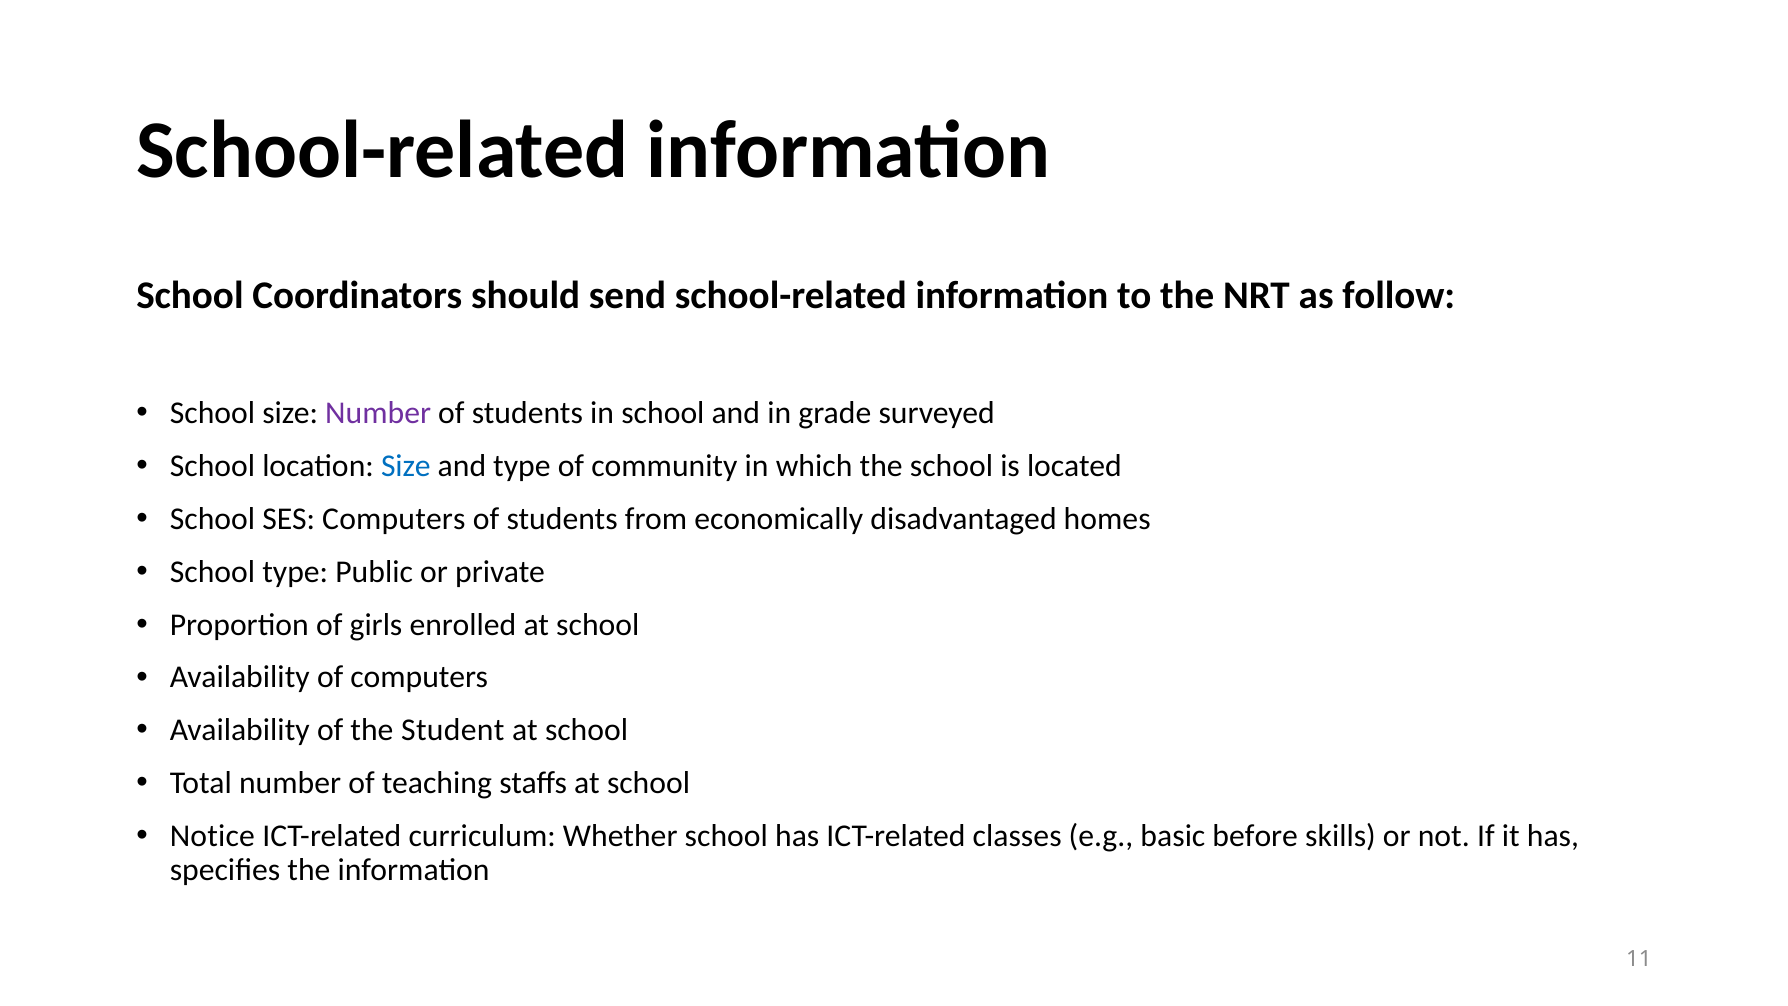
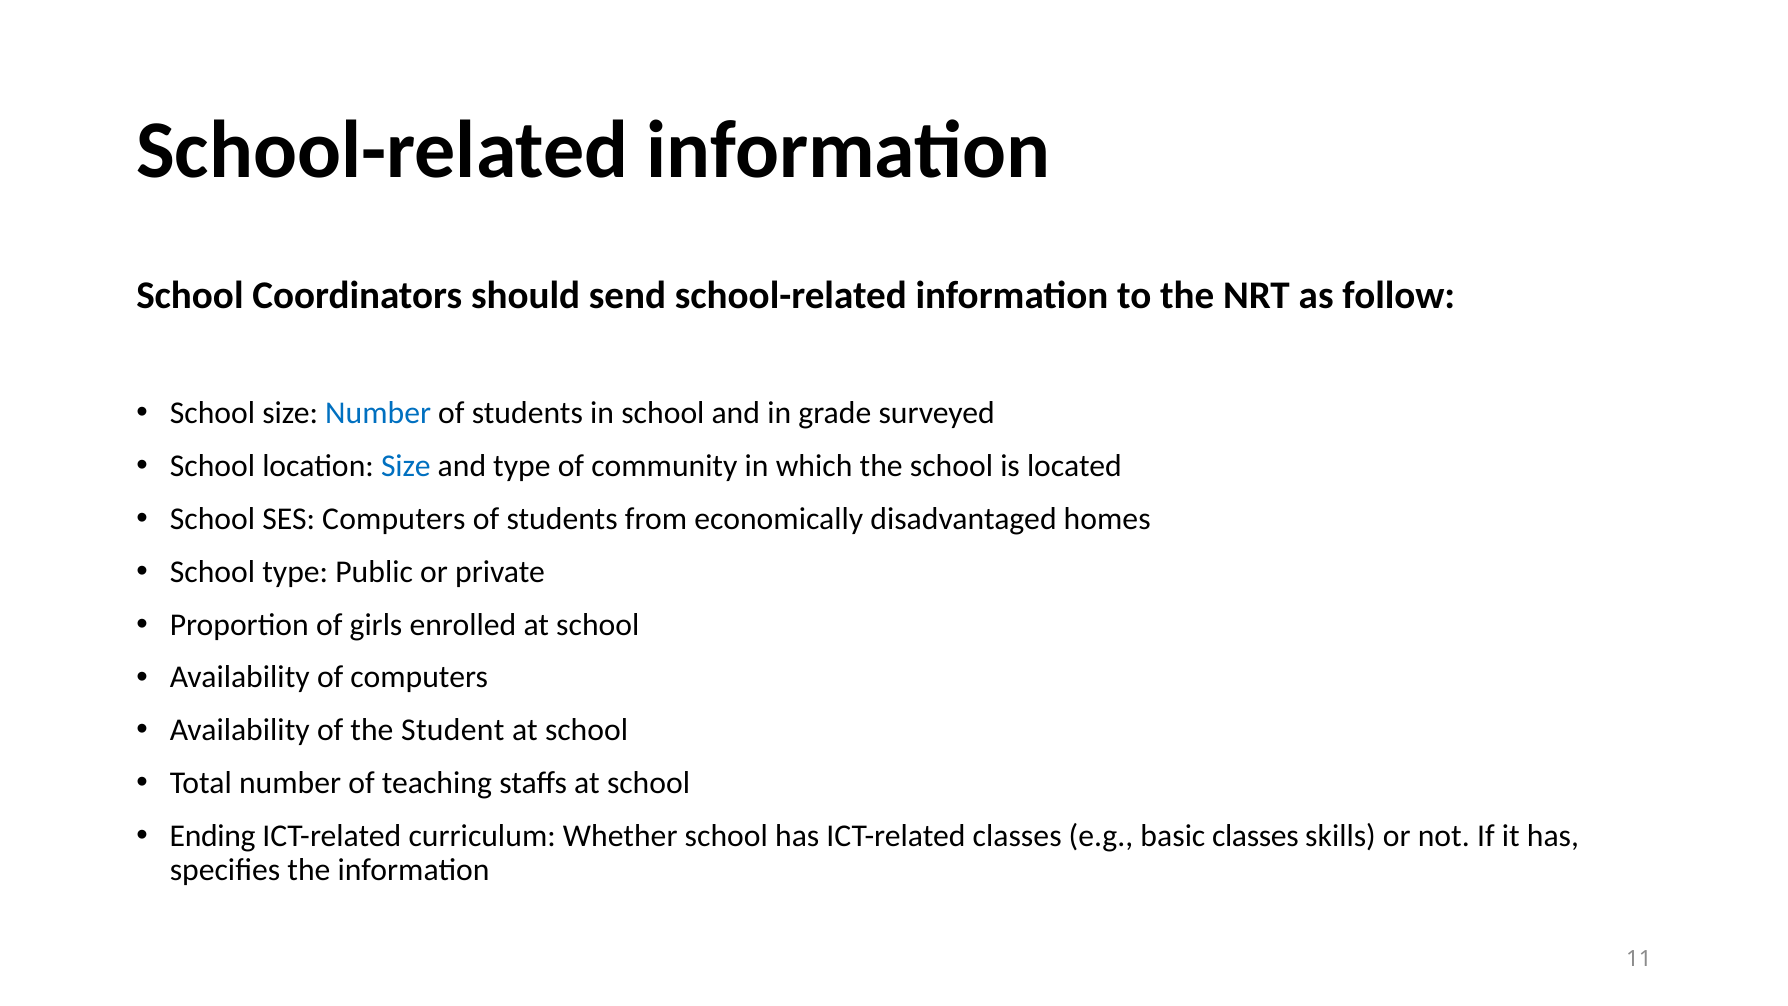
Number at (378, 413) colour: purple -> blue
Notice: Notice -> Ending
basic before: before -> classes
